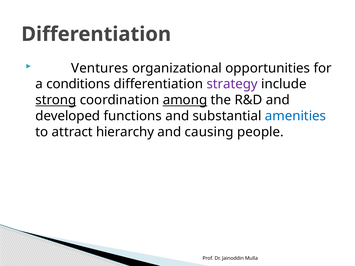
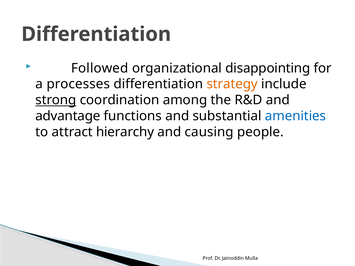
Ventures: Ventures -> Followed
opportunities: opportunities -> disappointing
conditions: conditions -> processes
strategy colour: purple -> orange
among underline: present -> none
developed: developed -> advantage
